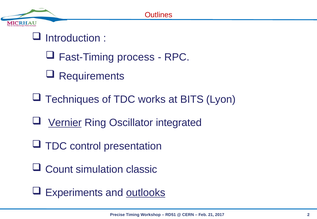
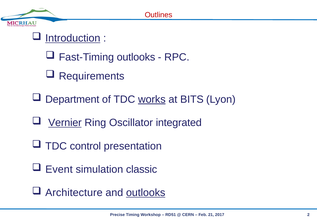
Introduction underline: none -> present
Fast-Timing process: process -> outlooks
Techniques: Techniques -> Department
works underline: none -> present
Count: Count -> Event
Experiments: Experiments -> Architecture
